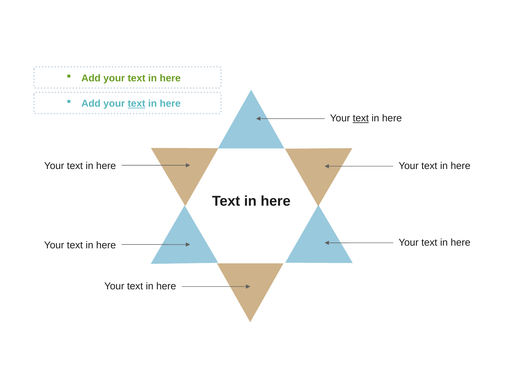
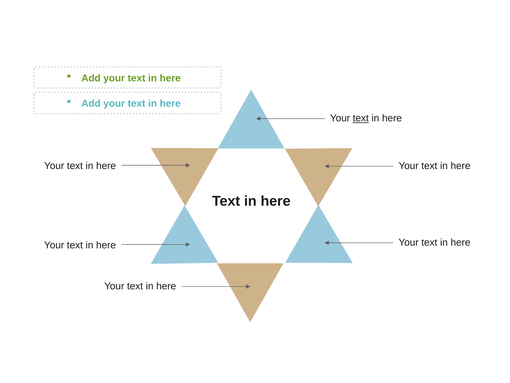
text at (137, 104) underline: present -> none
